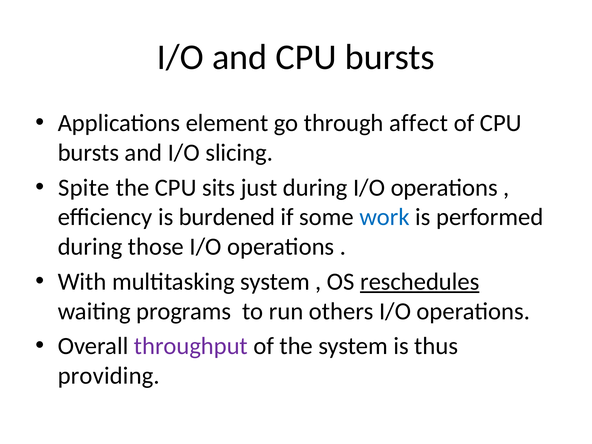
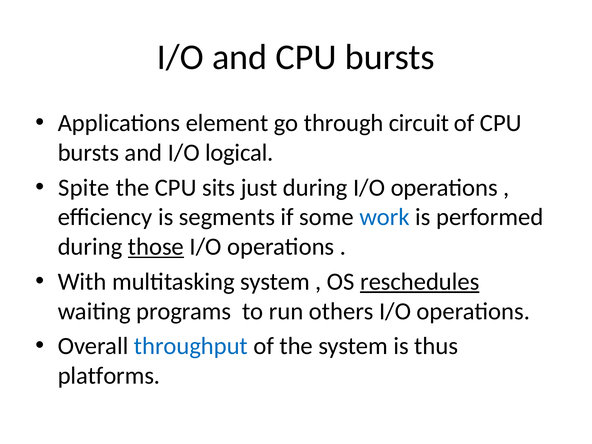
affect: affect -> circuit
slicing: slicing -> logical
burdened: burdened -> segments
those underline: none -> present
throughput colour: purple -> blue
providing: providing -> platforms
